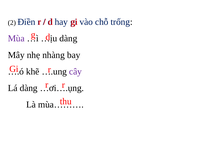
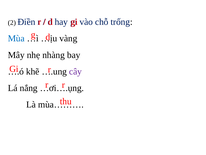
Mùa colour: purple -> blue
dàng at (68, 38): dàng -> vàng
Lá dàng: dàng -> nắng
